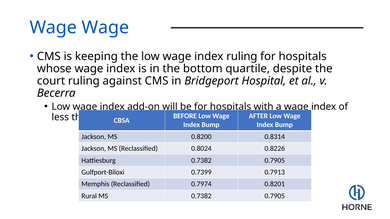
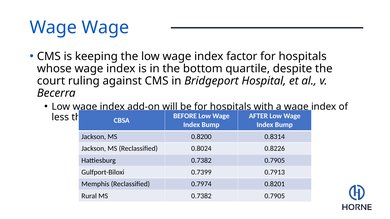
index ruling: ruling -> factor
